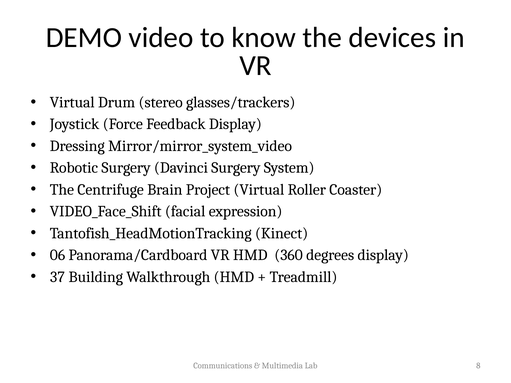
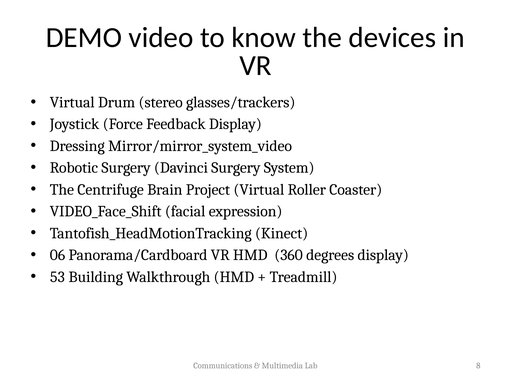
37: 37 -> 53
